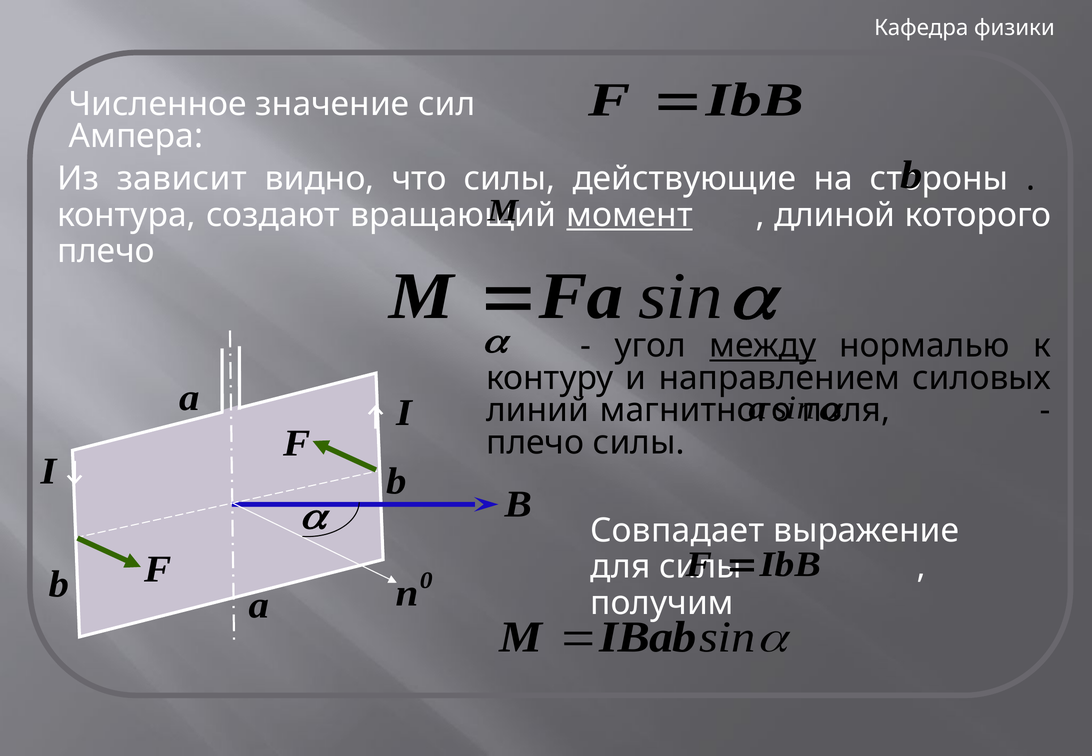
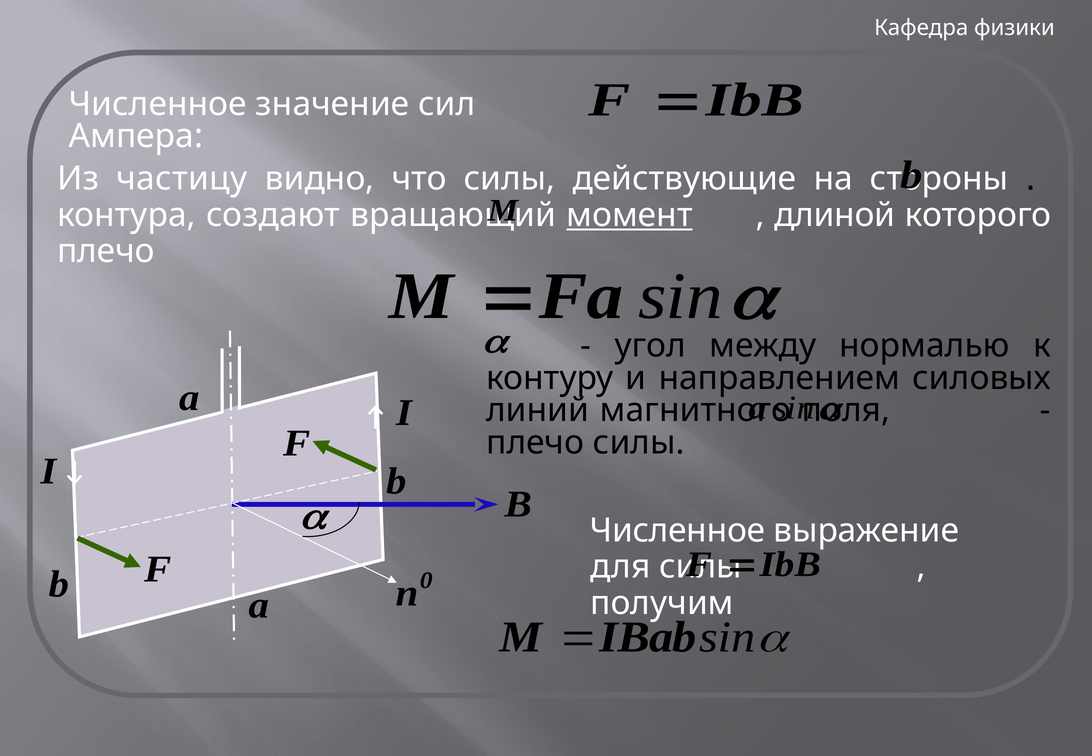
зависит: зависит -> частицу
между underline: present -> none
Совпадает at (677, 531): Совпадает -> Численное
